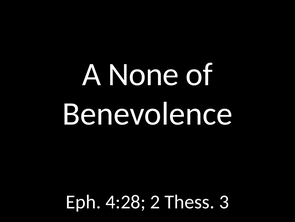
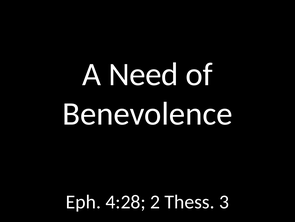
None: None -> Need
